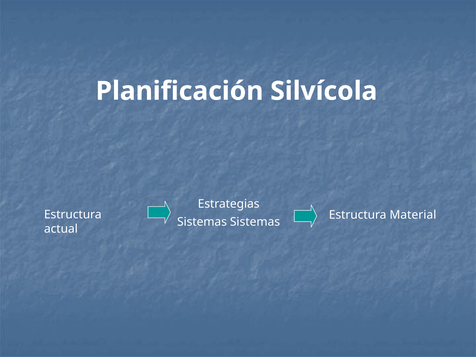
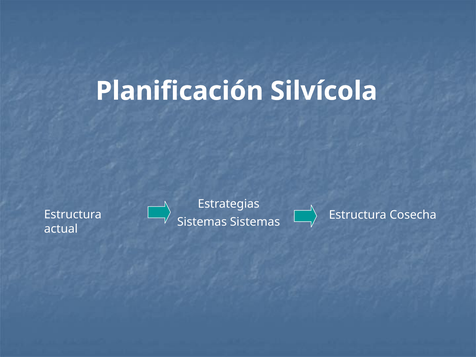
Material: Material -> Cosecha
